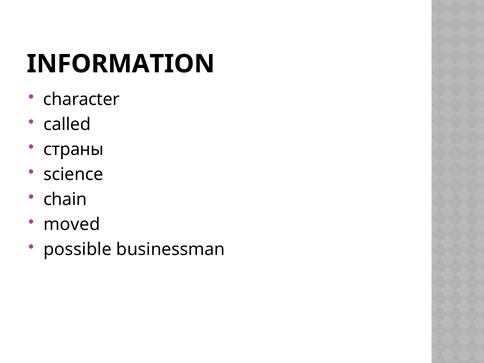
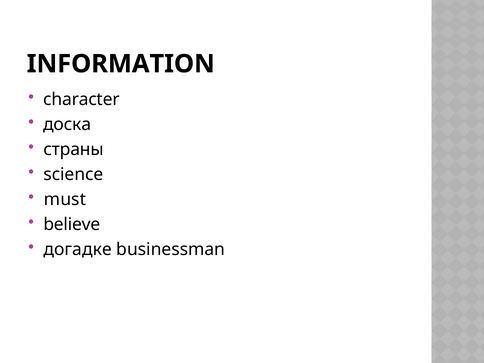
called: called -> доска
chain: chain -> must
moved: moved -> believe
possible: possible -> догадке
